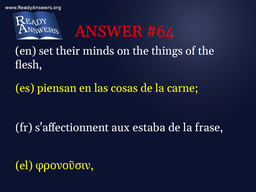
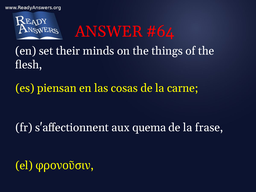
estaba: estaba -> quema
